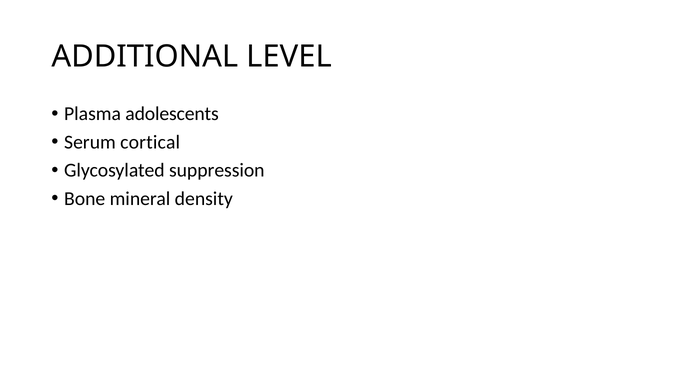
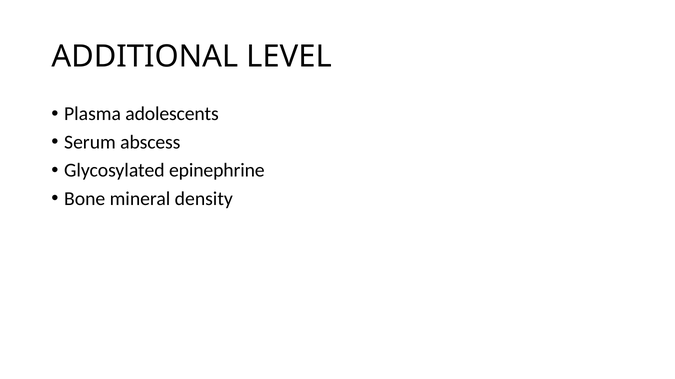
cortical: cortical -> abscess
suppression: suppression -> epinephrine
